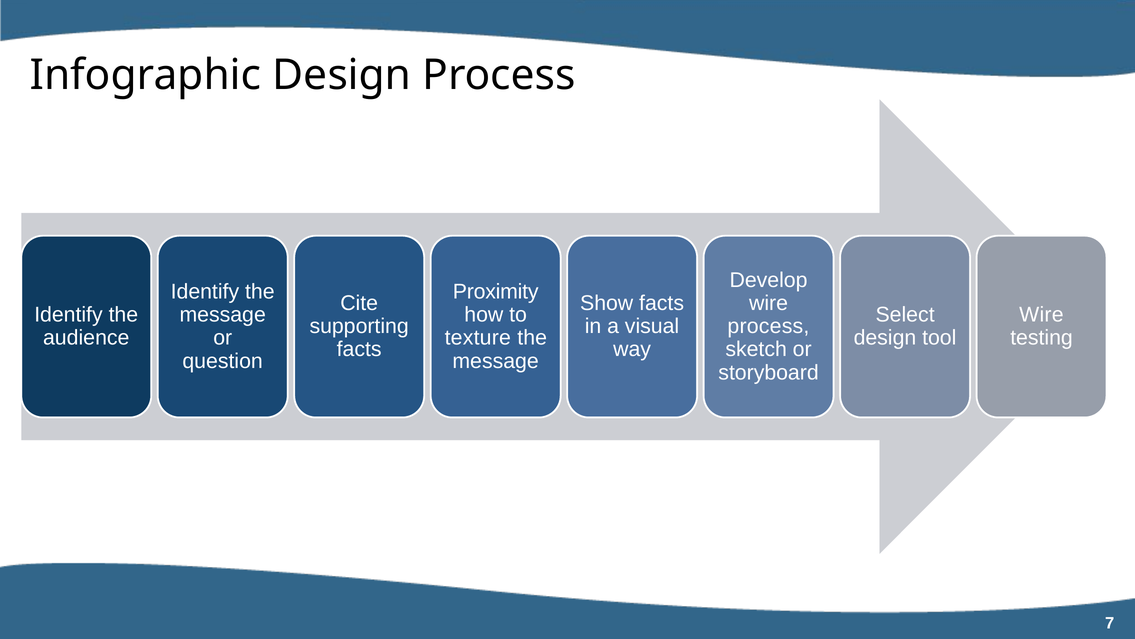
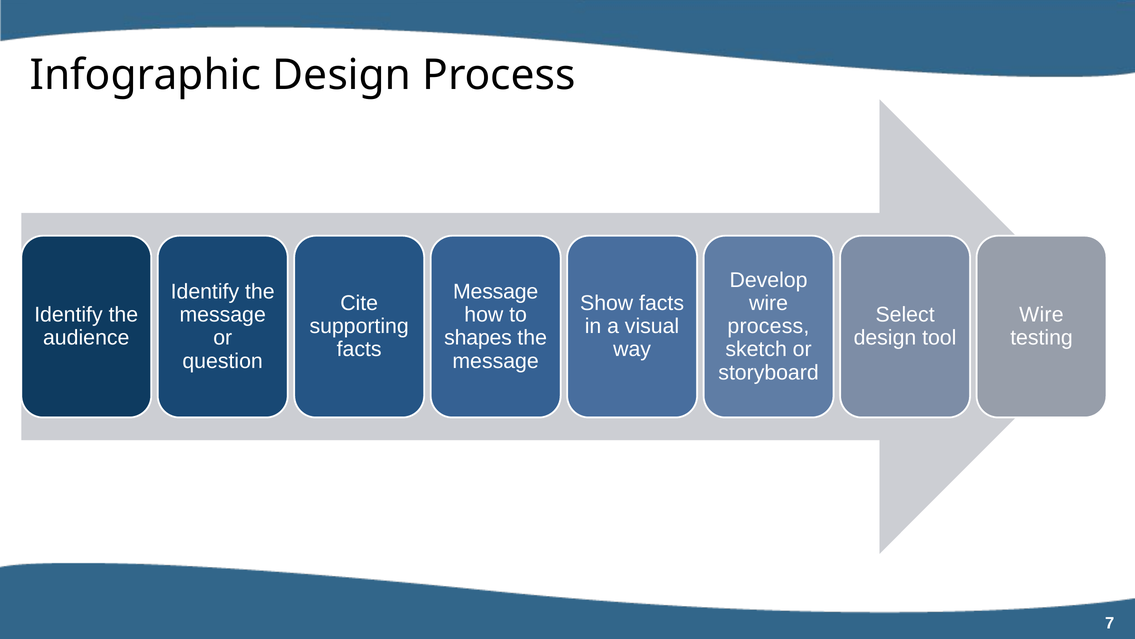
Proximity at (496, 292): Proximity -> Message
texture: texture -> shapes
